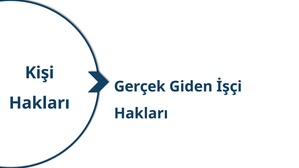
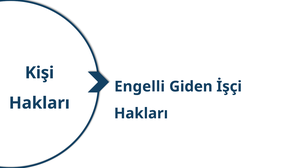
Gerçek: Gerçek -> Engelli
